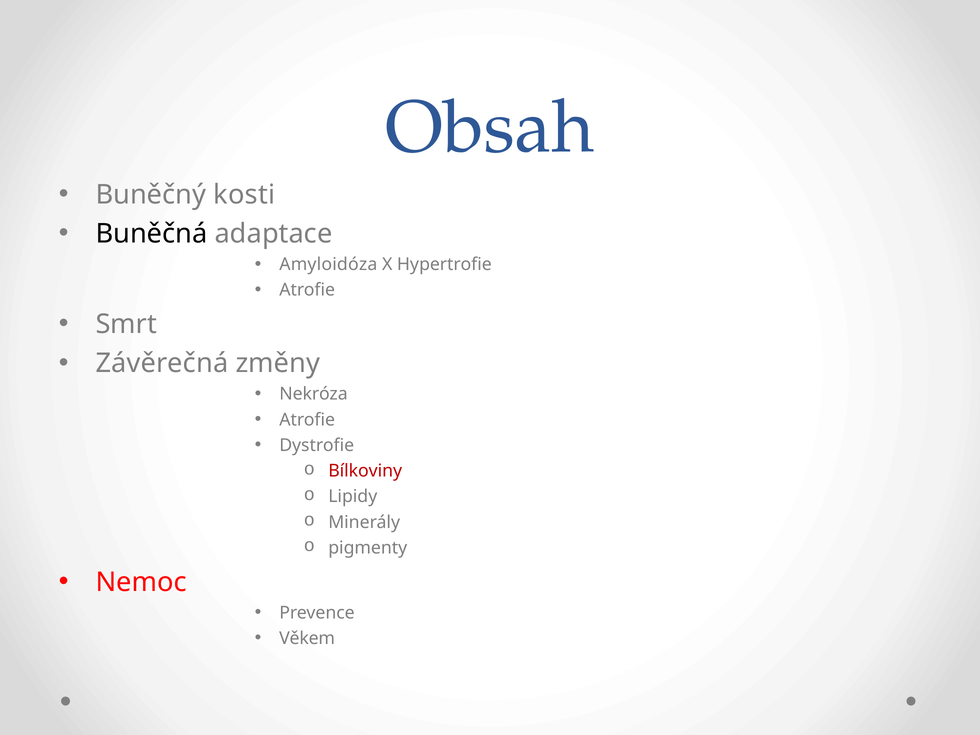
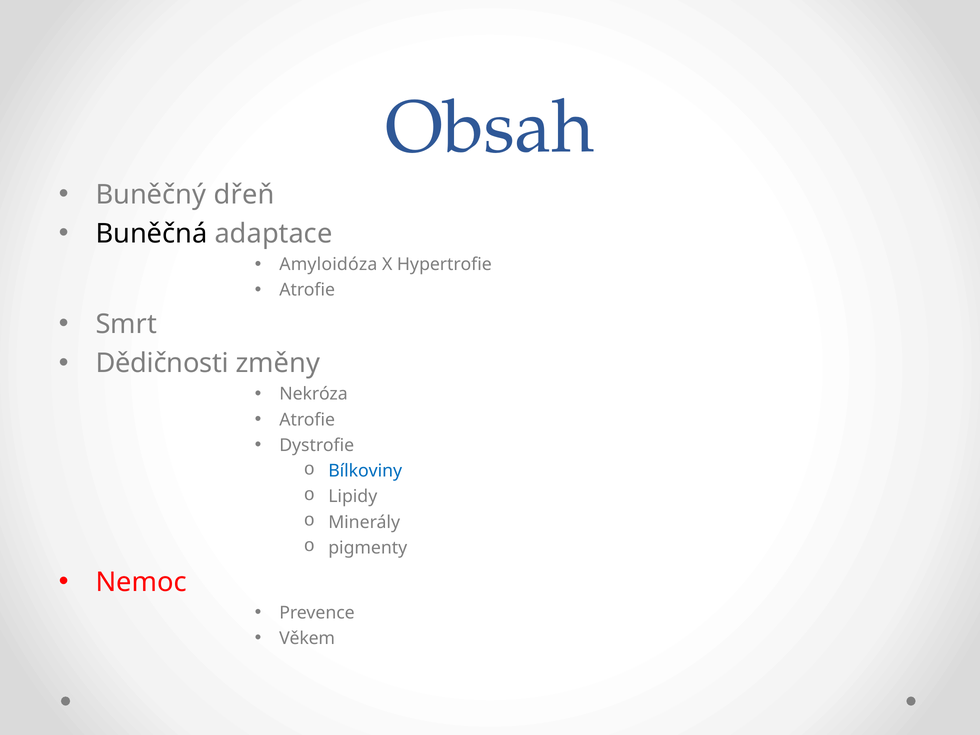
kosti: kosti -> dřeň
Závěrečná: Závěrečná -> Dědičnosti
Bílkoviny colour: red -> blue
